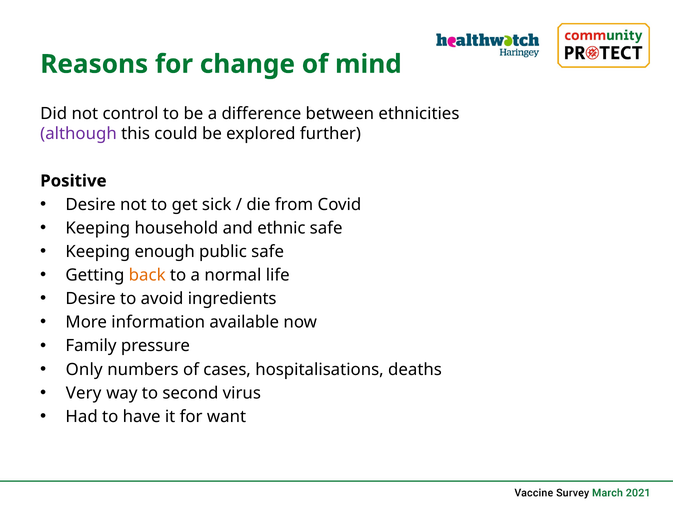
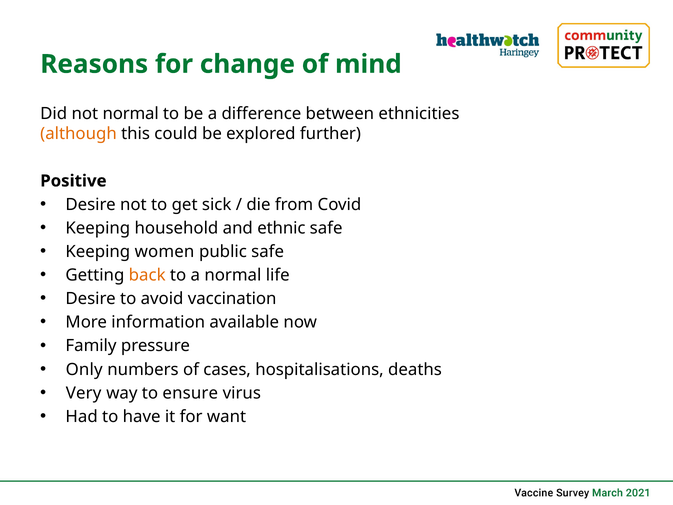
not control: control -> normal
although colour: purple -> orange
enough: enough -> women
ingredients: ingredients -> vaccination
second: second -> ensure
